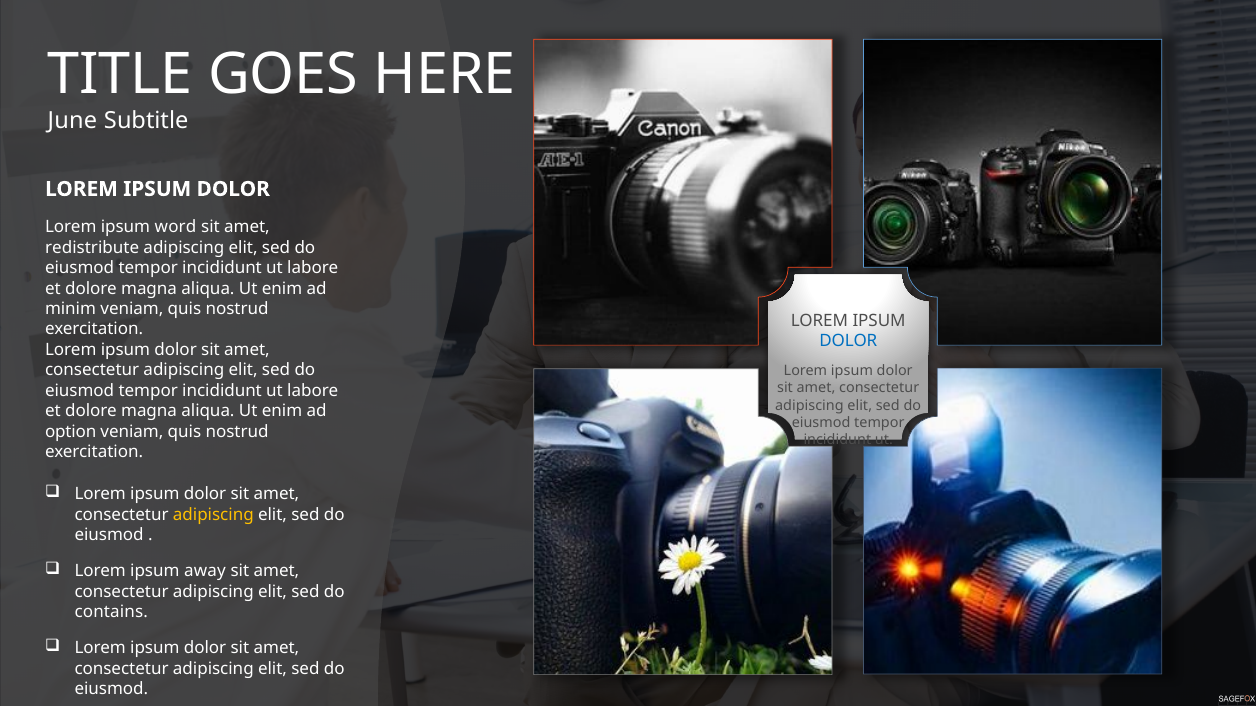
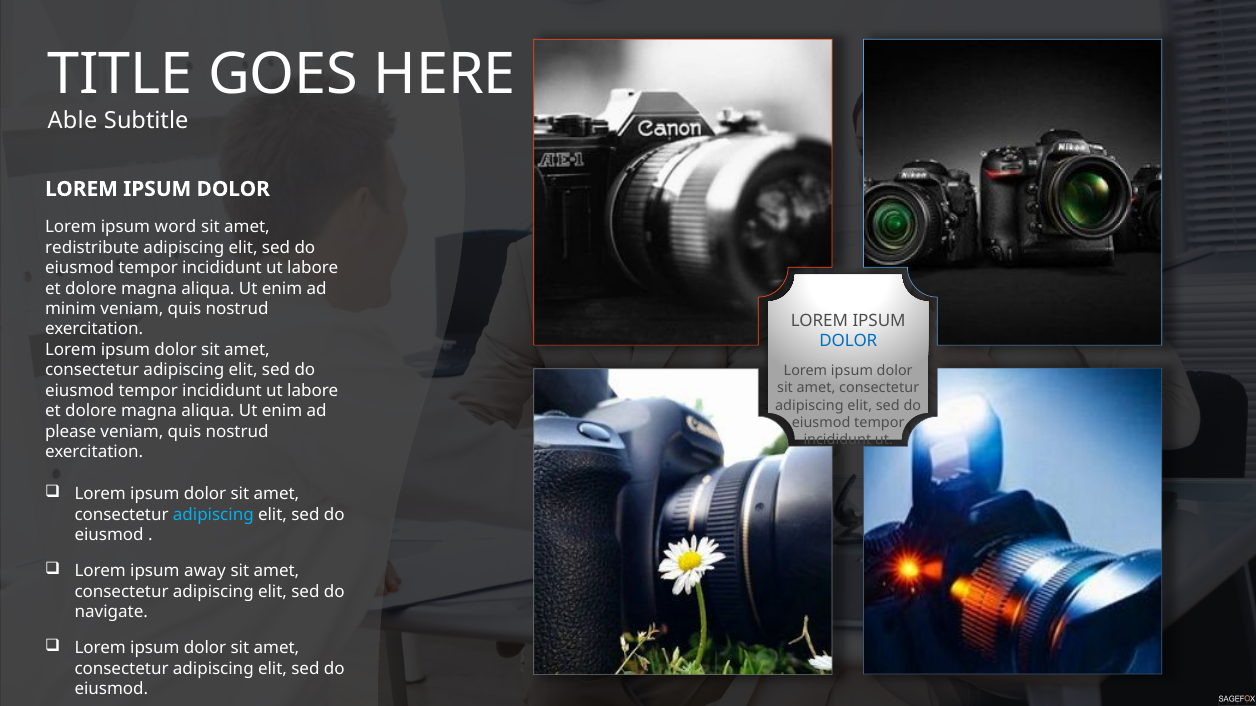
June: June -> Able
option: option -> please
adipiscing at (213, 515) colour: yellow -> light blue
contains: contains -> navigate
